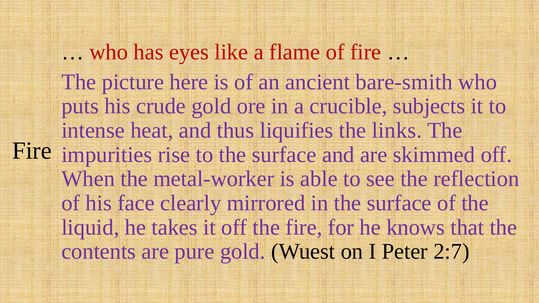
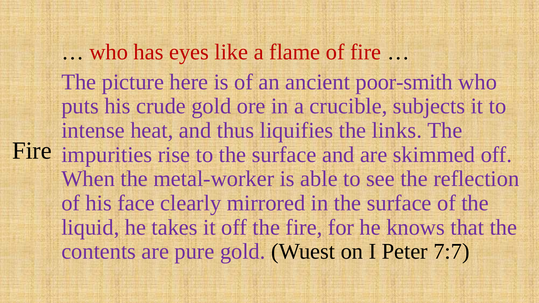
bare-smith: bare-smith -> poor-smith
2:7: 2:7 -> 7:7
